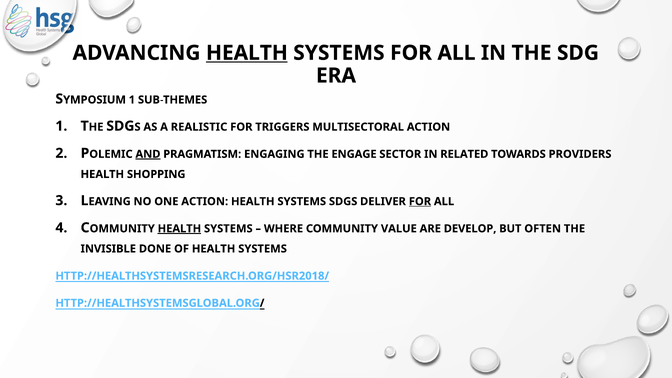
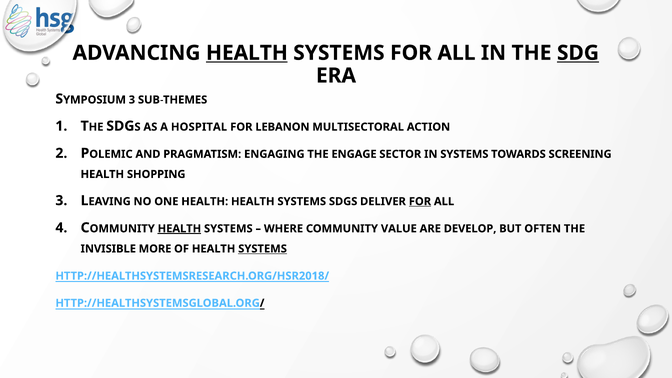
SDG underline: none -> present
SYMPOSIUM 1: 1 -> 3
REALISTIC: REALISTIC -> HOSPITAL
TRIGGERS: TRIGGERS -> LEBANON
AND underline: present -> none
IN RELATED: RELATED -> SYSTEMS
PROVIDERS: PROVIDERS -> SCREENING
ONE ACTION: ACTION -> HEALTH
DONE: DONE -> MORE
SYSTEMS at (263, 249) underline: none -> present
